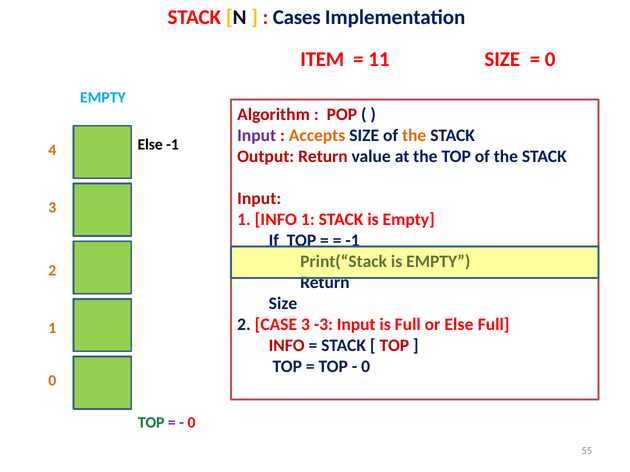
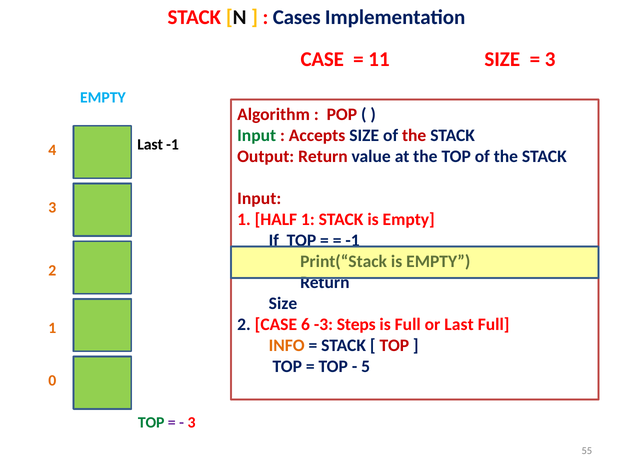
ITEM at (322, 59): ITEM -> CASE
0 at (550, 59): 0 -> 3
Input at (257, 136) colour: purple -> green
Accepts colour: orange -> red
the at (414, 136) colour: orange -> red
4 Else: Else -> Last
1 INFO: INFO -> HALF
CASE 3: 3 -> 6
-3 Input: Input -> Steps
or Else: Else -> Last
INFO at (287, 346) colour: red -> orange
0 at (366, 367): 0 -> 5
0 at (192, 423): 0 -> 3
